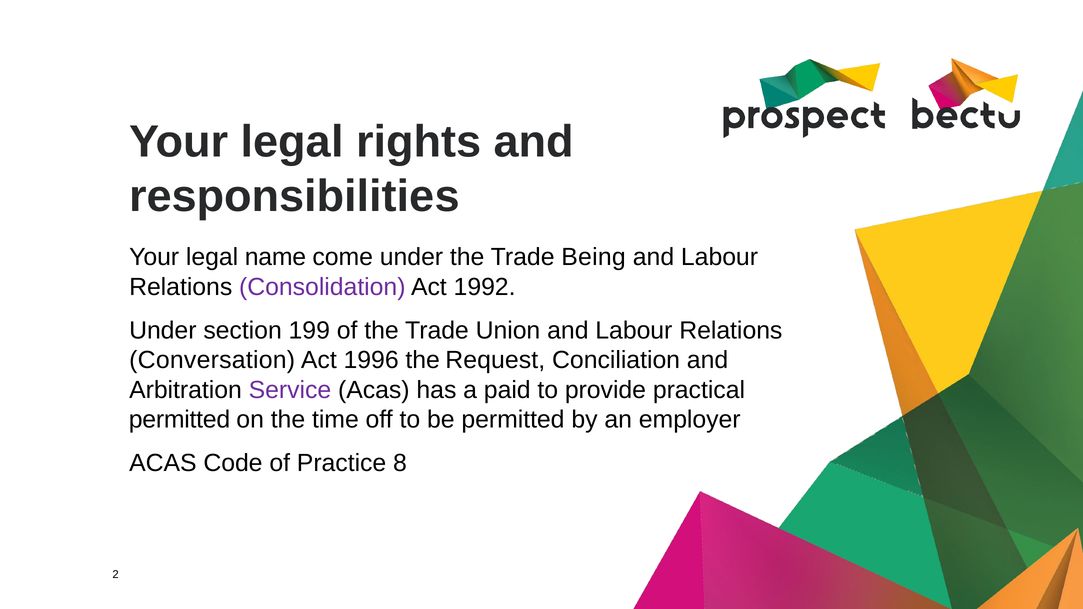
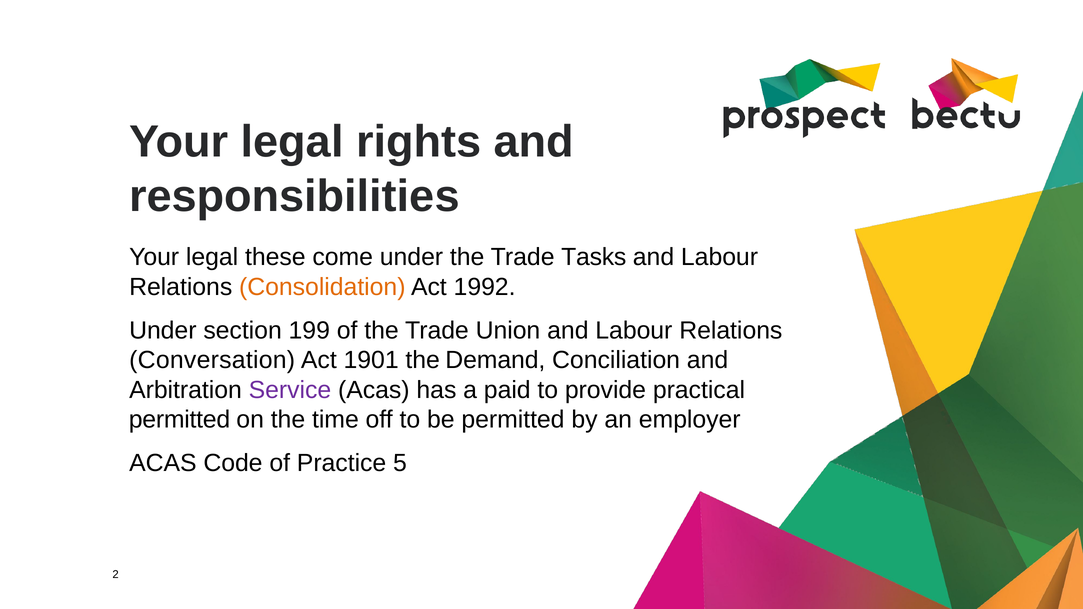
name: name -> these
Being: Being -> Tasks
Consolidation colour: purple -> orange
1996: 1996 -> 1901
Request: Request -> Demand
8: 8 -> 5
